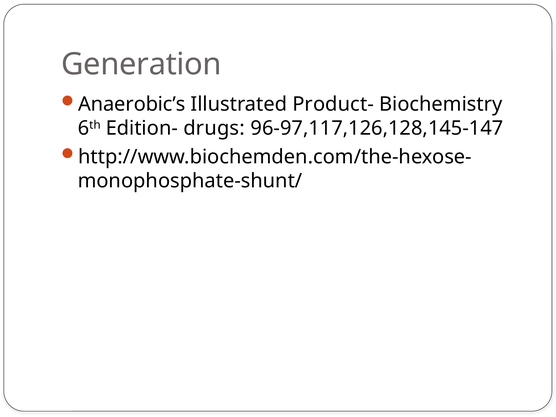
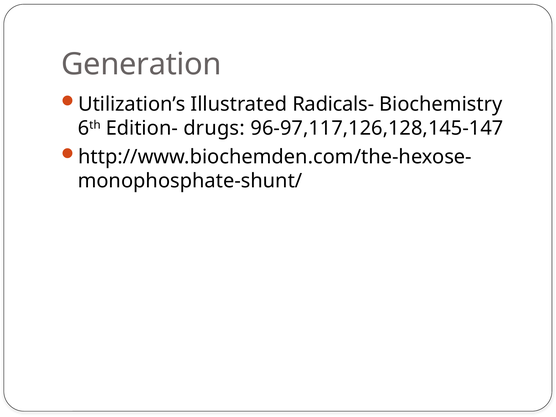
Anaerobic’s: Anaerobic’s -> Utilization’s
Product-: Product- -> Radicals-
